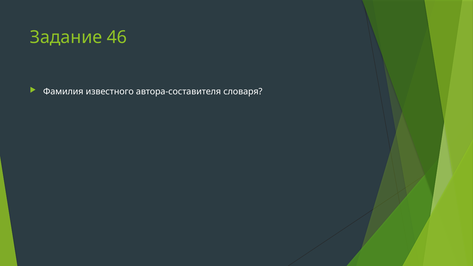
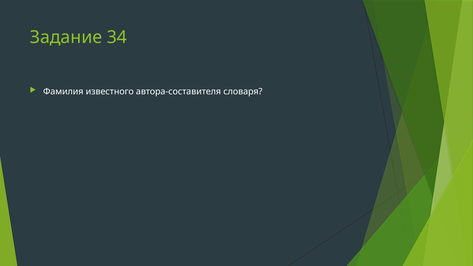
46: 46 -> 34
